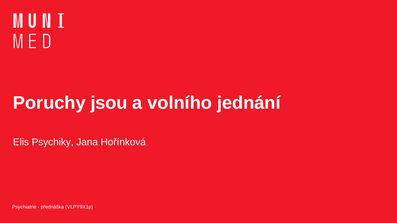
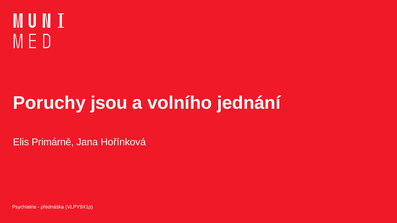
Psychiky: Psychiky -> Primárně
